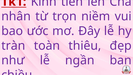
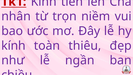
tràn at (13, 46): tràn -> kính
